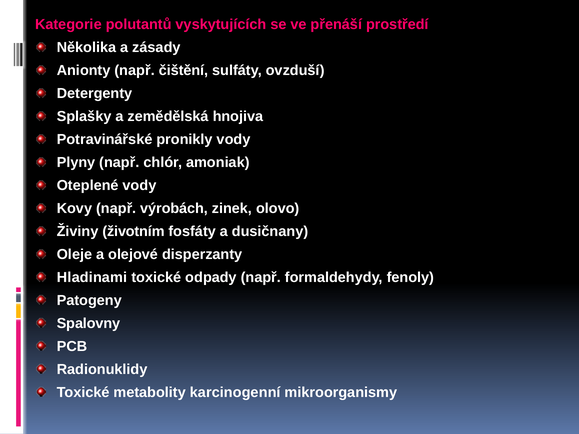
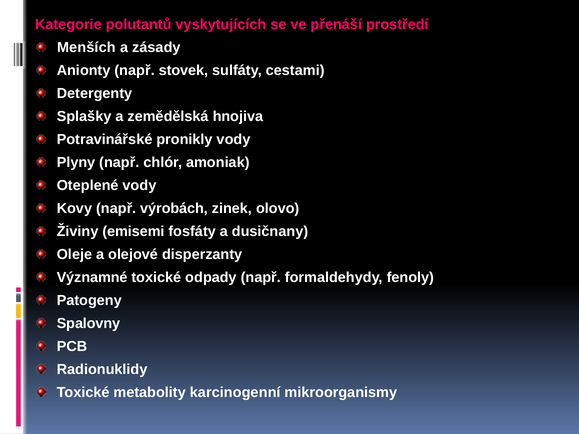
Několika: Několika -> Menších
čištění: čištění -> stovek
ovzduší: ovzduší -> cestami
životním: životním -> emisemi
Hladinami: Hladinami -> Významné
